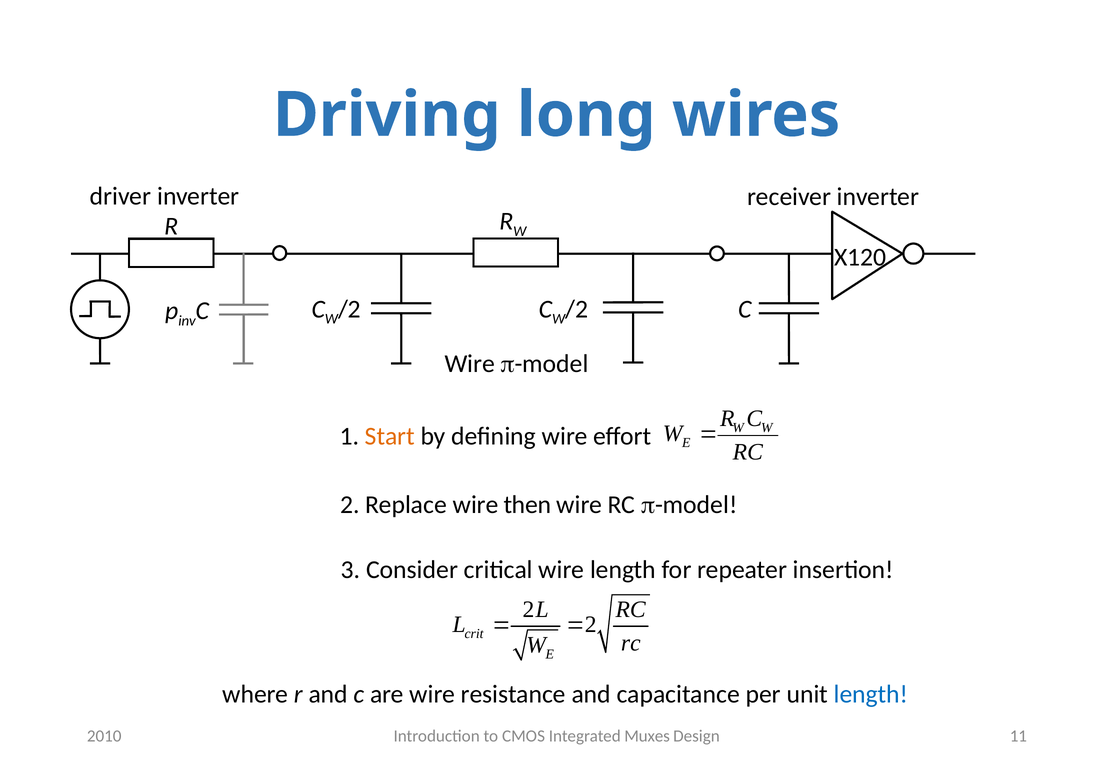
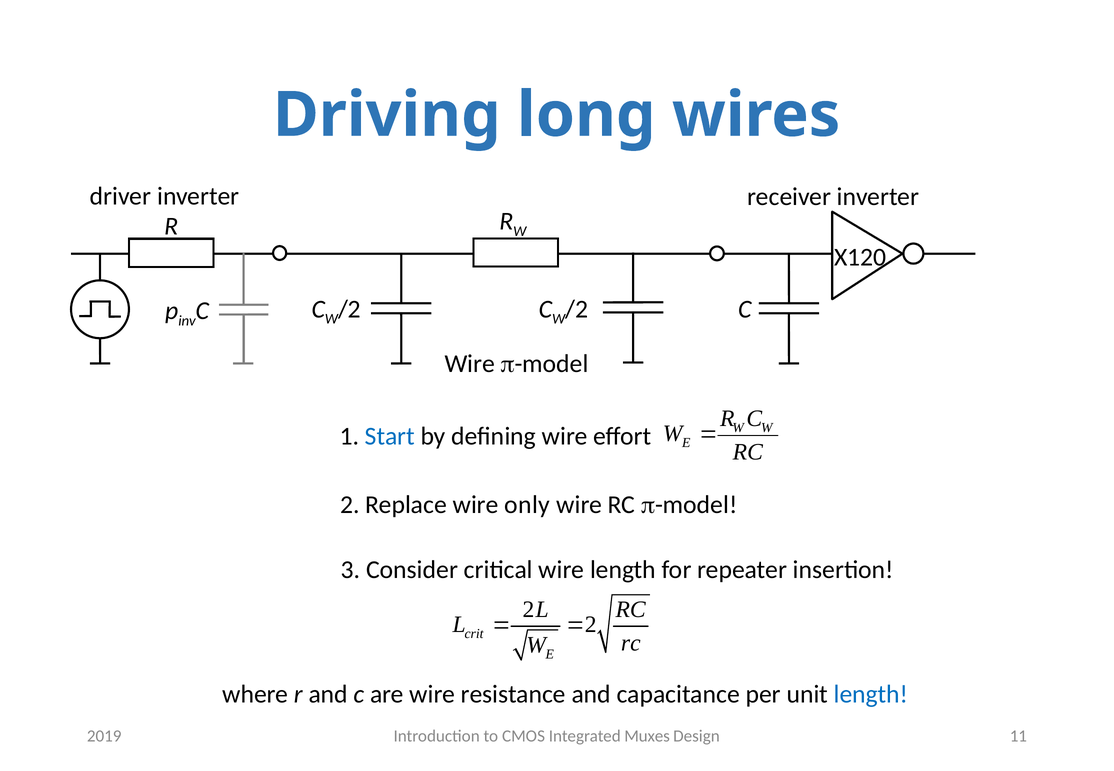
Start colour: orange -> blue
then: then -> only
2010: 2010 -> 2019
